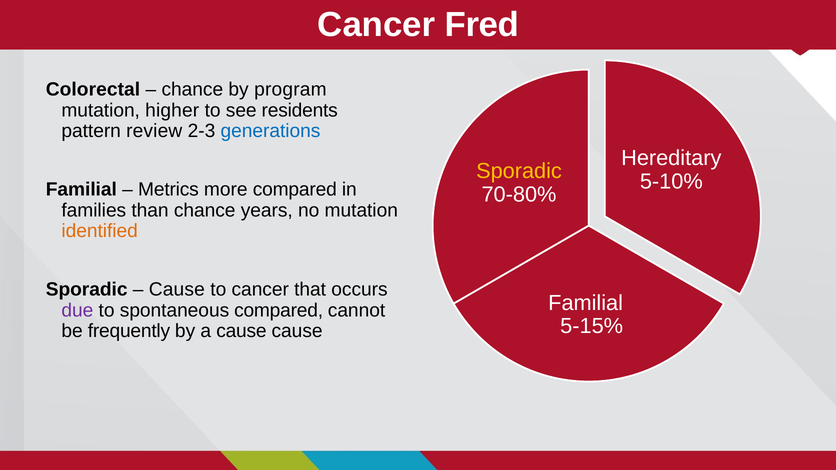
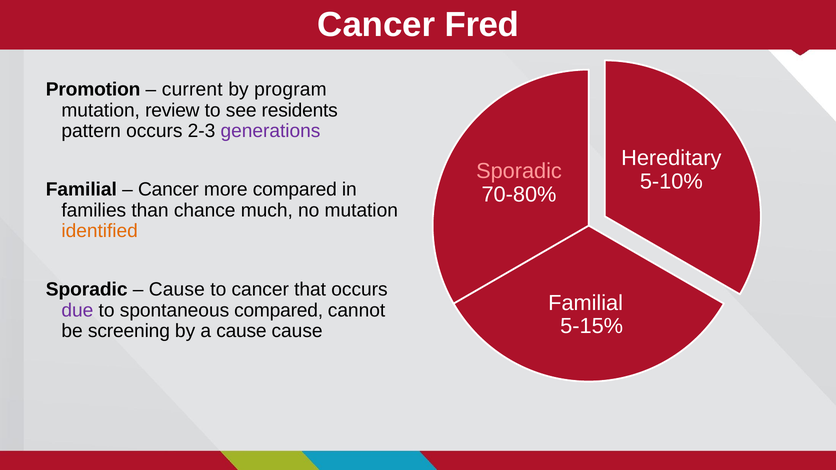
Colorectal: Colorectal -> Promotion
chance at (192, 90): chance -> current
higher: higher -> review
pattern review: review -> occurs
generations colour: blue -> purple
Sporadic at (519, 171) colour: yellow -> pink
Metrics at (168, 190): Metrics -> Cancer
years: years -> much
frequently: frequently -> screening
